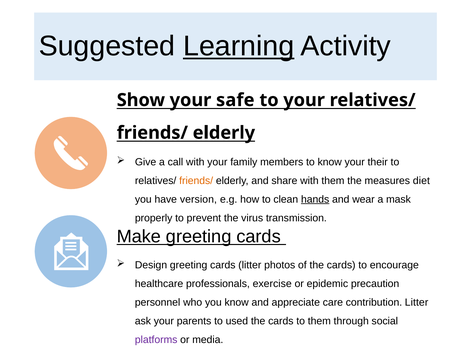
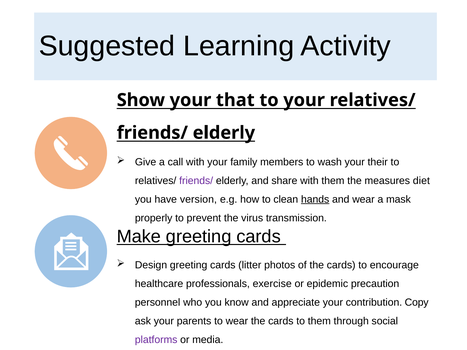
Learning underline: present -> none
safe: safe -> that
to know: know -> wash
friends/ at (196, 181) colour: orange -> purple
appreciate care: care -> your
contribution Litter: Litter -> Copy
to used: used -> wear
